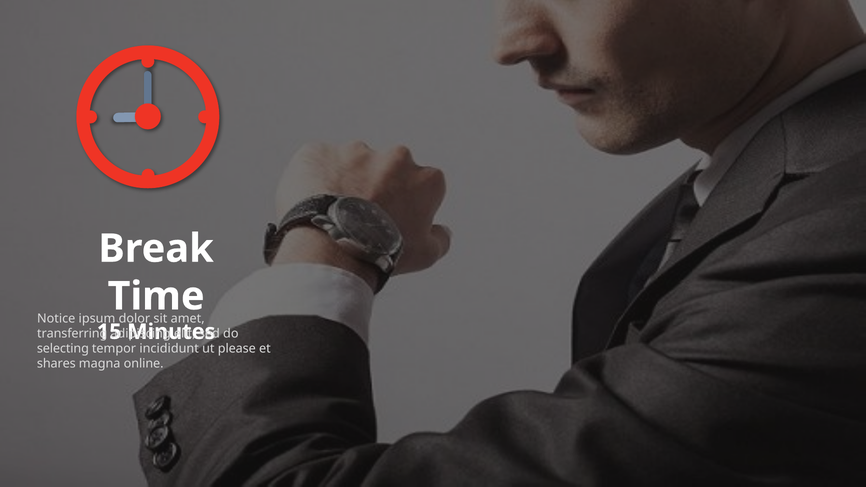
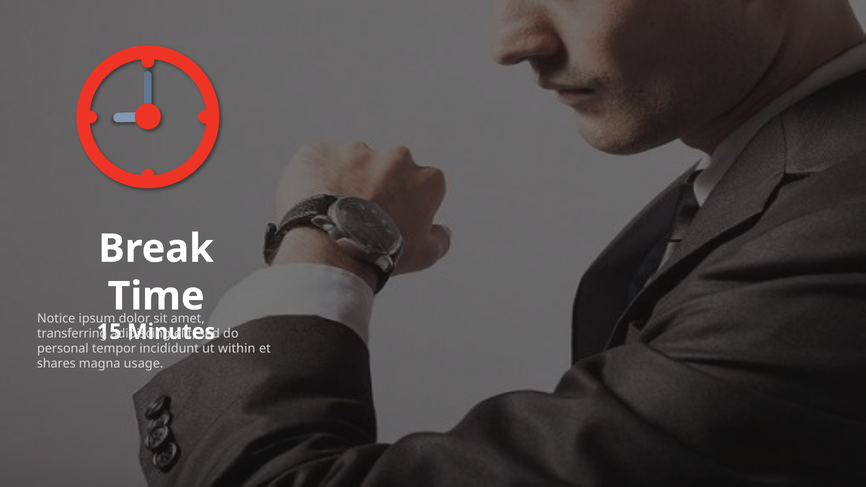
selecting: selecting -> personal
please: please -> within
online: online -> usage
